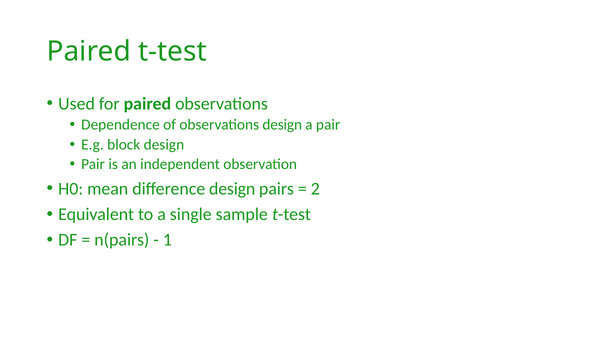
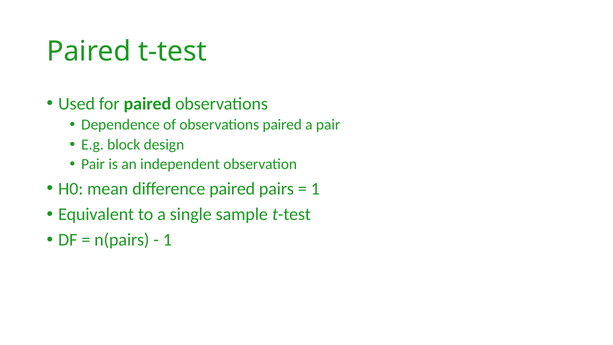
observations design: design -> paired
difference design: design -> paired
2 at (315, 189): 2 -> 1
